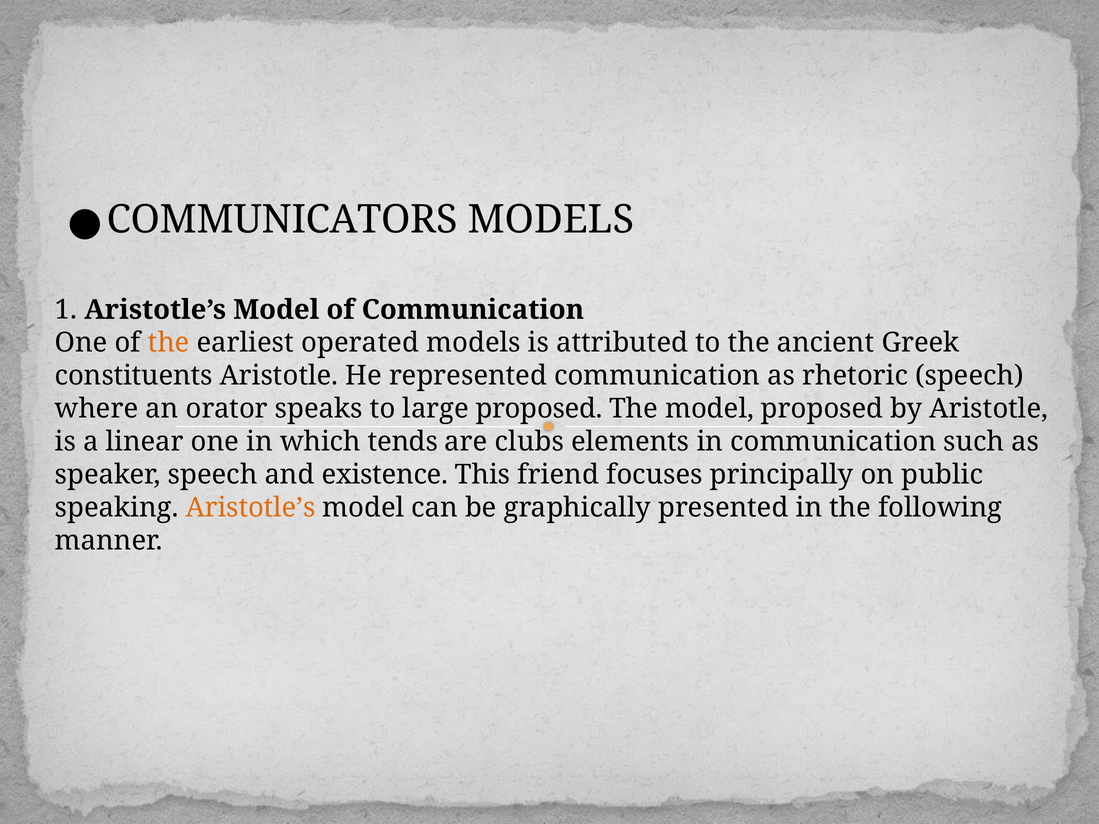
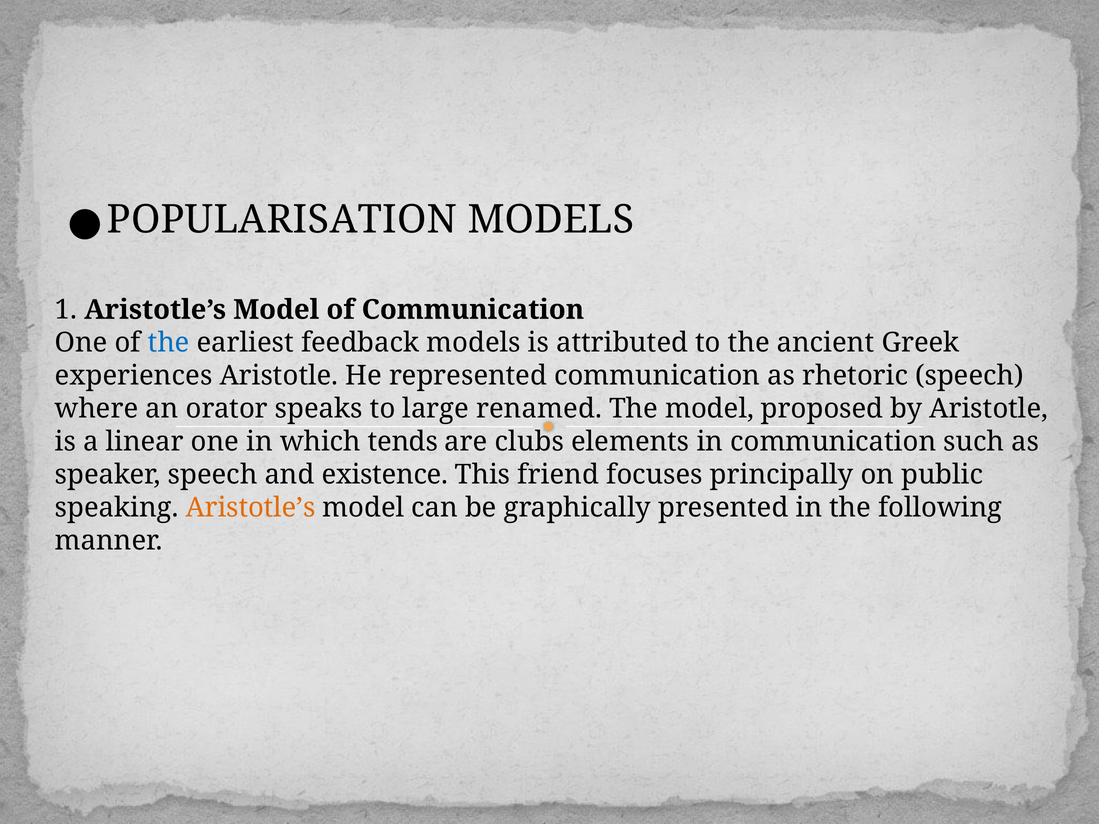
COMMUNICATORS: COMMUNICATORS -> POPULARISATION
the at (169, 343) colour: orange -> blue
operated: operated -> feedback
constituents: constituents -> experiences
large proposed: proposed -> renamed
